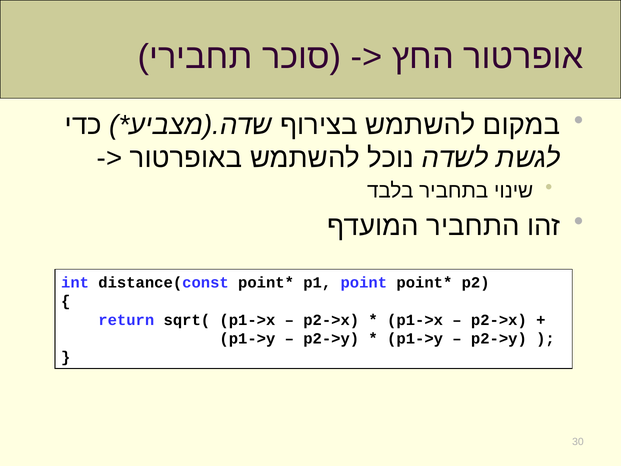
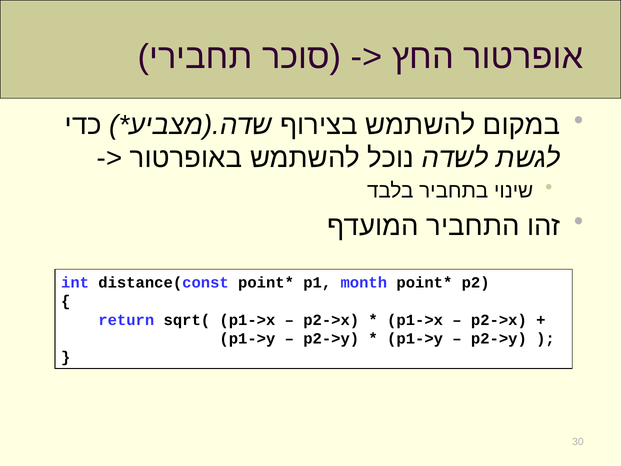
point: point -> month
